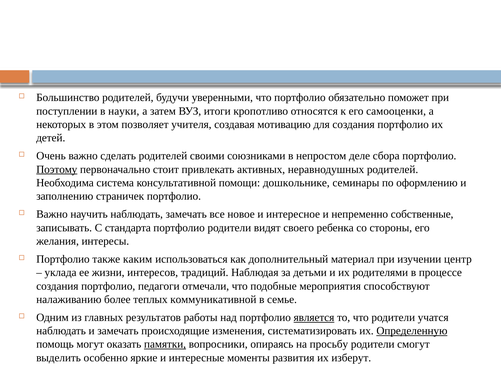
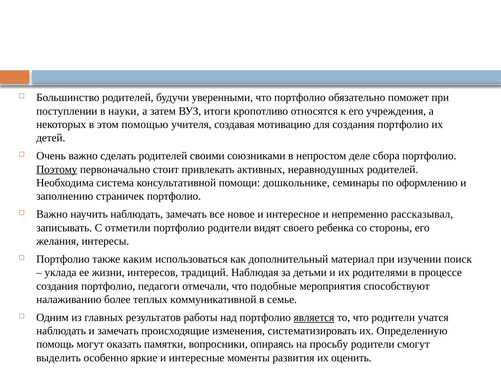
самооценки: самооценки -> учреждения
позволяет: позволяет -> помощью
собственные: собственные -> рассказывал
стандарта: стандарта -> отметили
центр: центр -> поиск
Определенную underline: present -> none
памятки underline: present -> none
изберут: изберут -> оценить
